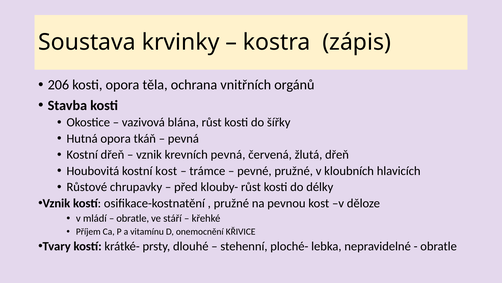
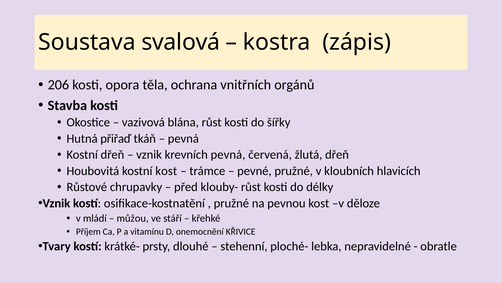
krvinky: krvinky -> svalová
Hutná opora: opora -> přiřaď
obratle at (133, 218): obratle -> můžou
